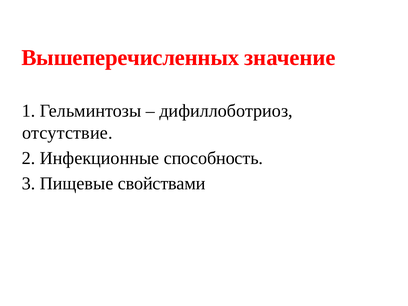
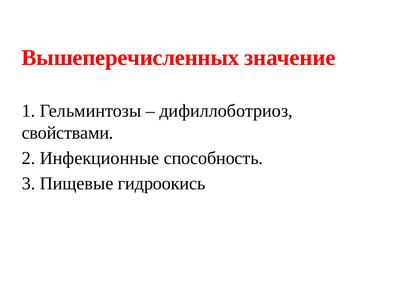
отсутствие: отсутствие -> свойствами
свойствами: свойствами -> гидроокись
